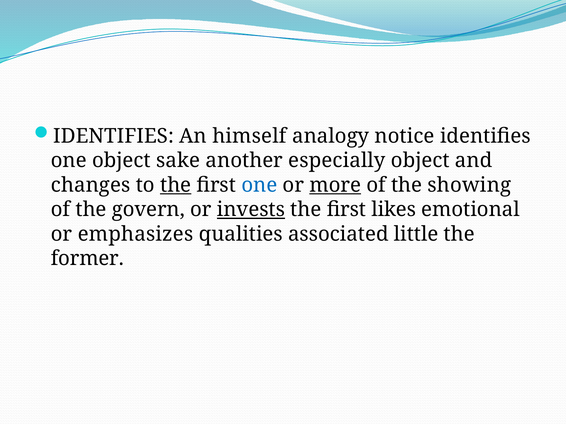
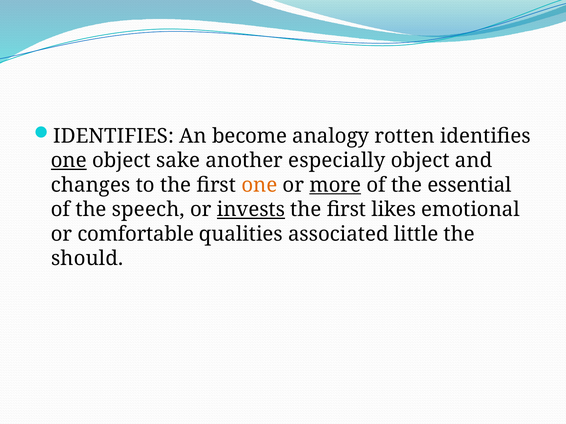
himself: himself -> become
notice: notice -> rotten
one at (69, 161) underline: none -> present
the at (176, 185) underline: present -> none
one at (259, 185) colour: blue -> orange
showing: showing -> essential
govern: govern -> speech
emphasizes: emphasizes -> comfortable
former: former -> should
